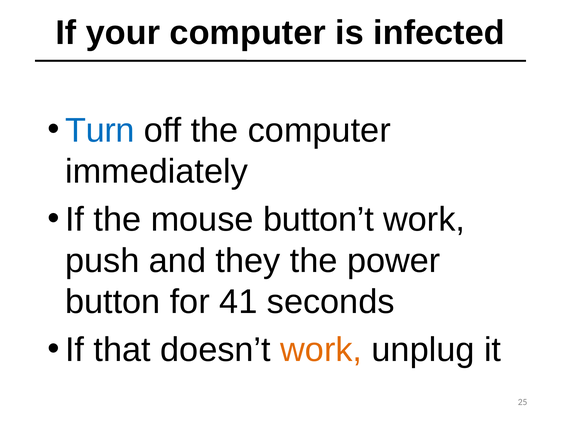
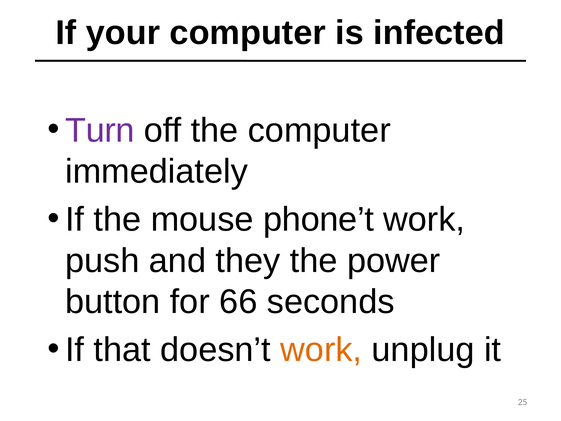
Turn colour: blue -> purple
button’t: button’t -> phone’t
41: 41 -> 66
